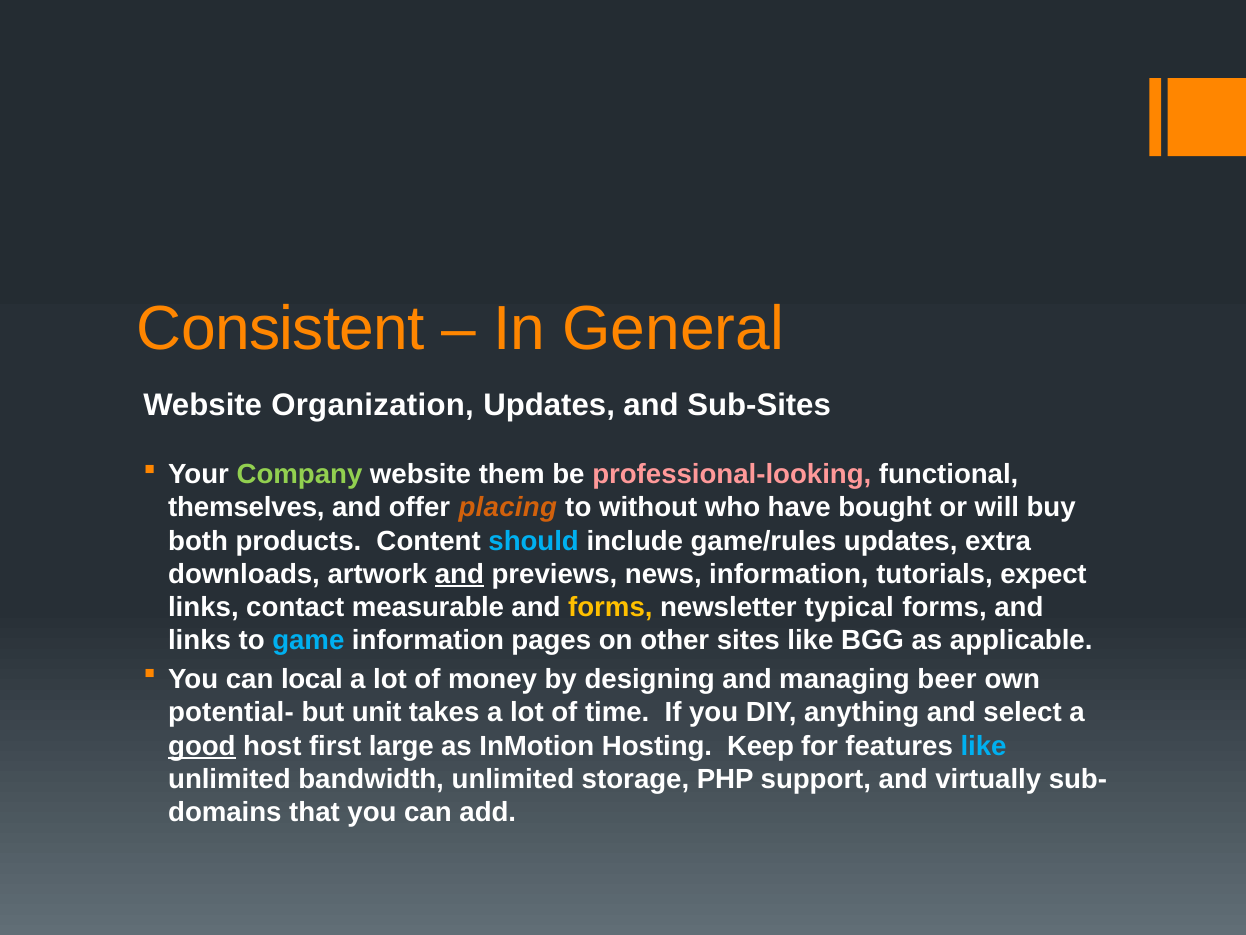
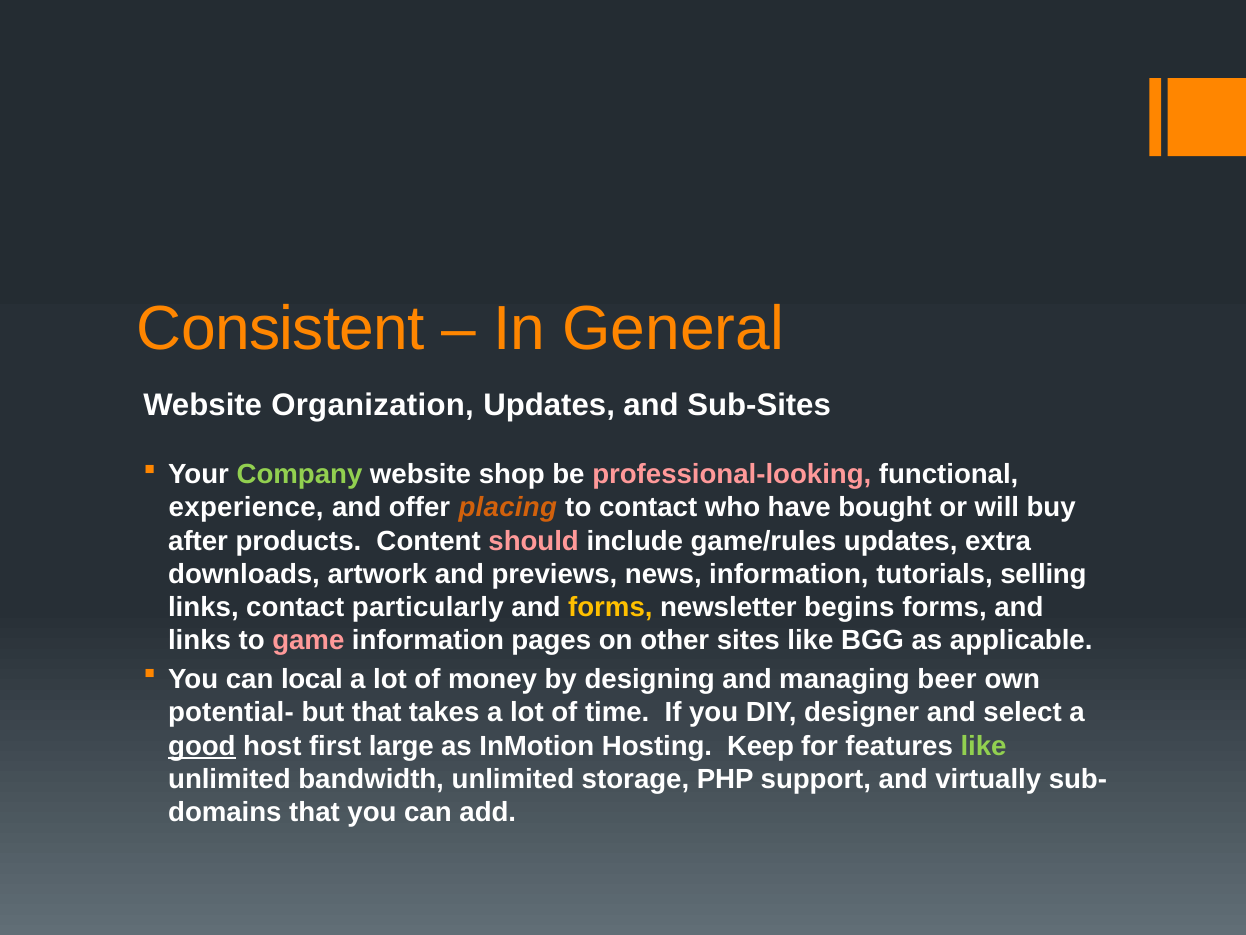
them: them -> shop
themselves: themselves -> experience
to without: without -> contact
both: both -> after
should colour: light blue -> pink
and at (459, 574) underline: present -> none
expect: expect -> selling
measurable: measurable -> particularly
typical: typical -> begins
game colour: light blue -> pink
but unit: unit -> that
anything: anything -> designer
like at (984, 745) colour: light blue -> light green
